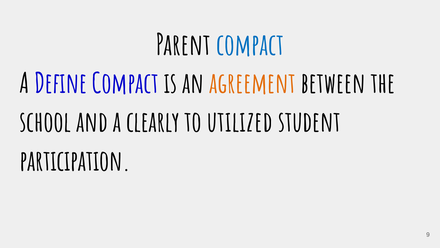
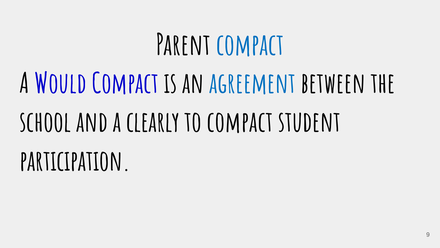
Define: Define -> Would
agreement colour: orange -> blue
to utilized: utilized -> compact
